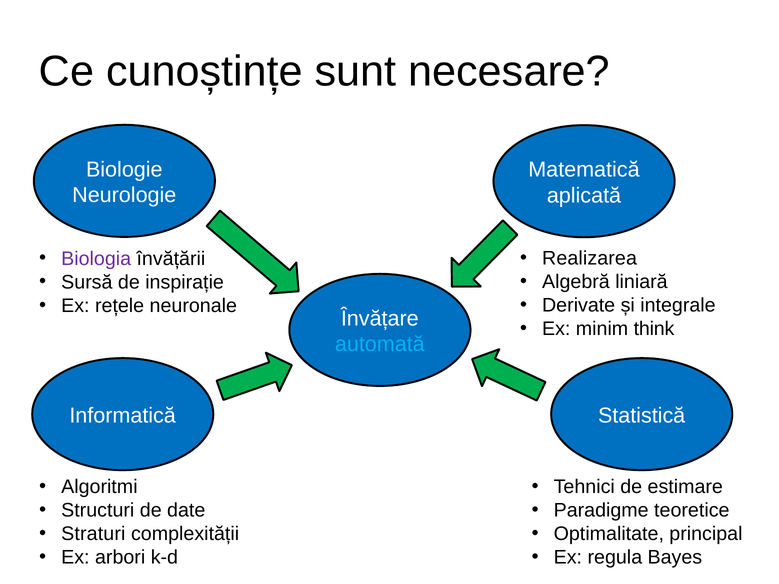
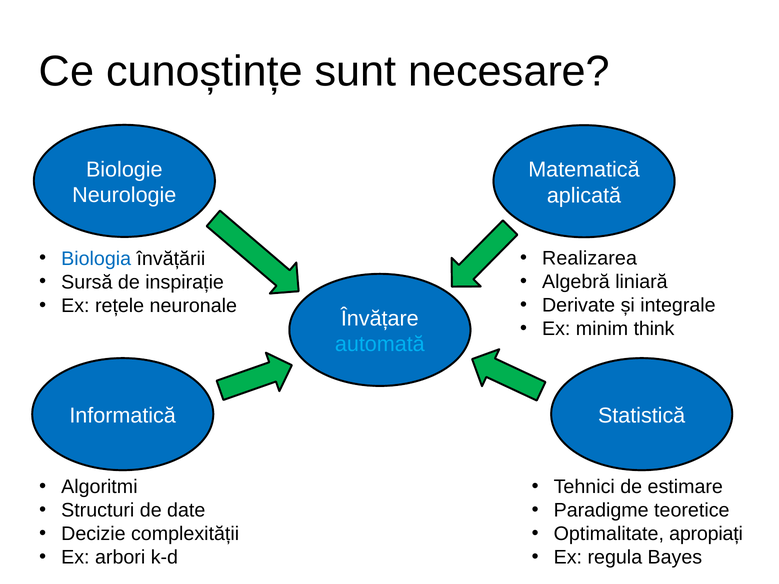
Biologia colour: purple -> blue
Straturi: Straturi -> Decizie
principal: principal -> apropiați
